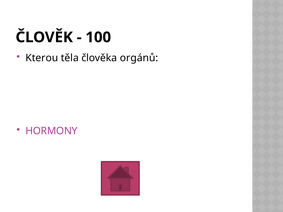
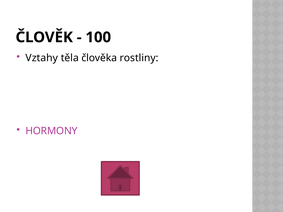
Kterou: Kterou -> Vztahy
orgánů: orgánů -> rostliny
